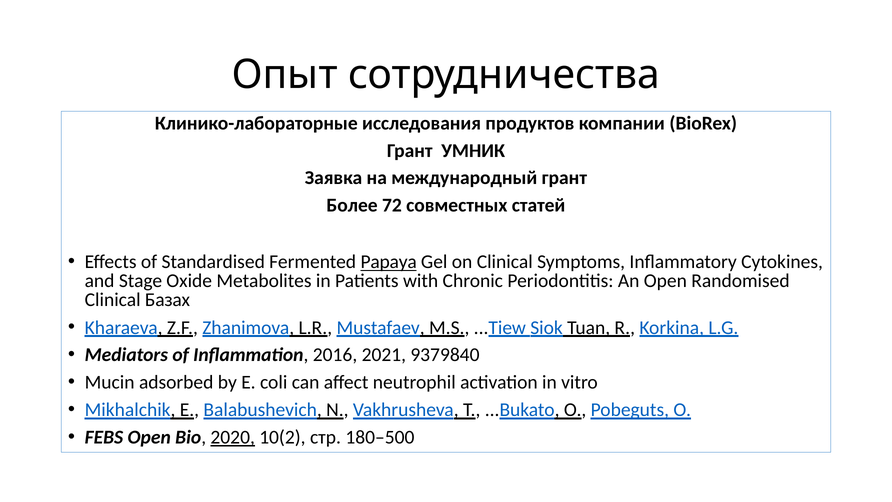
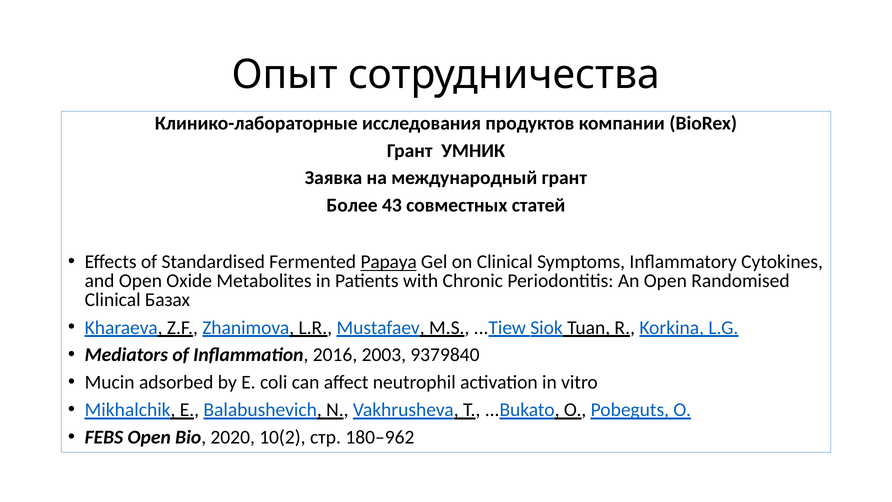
72: 72 -> 43
and Stage: Stage -> Open
2021: 2021 -> 2003
2020 underline: present -> none
180–500: 180–500 -> 180–962
